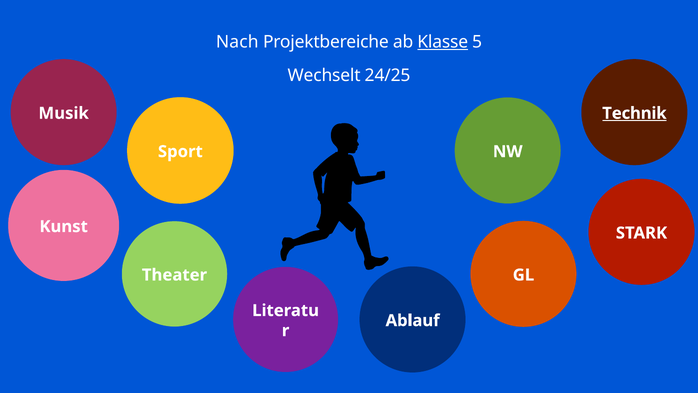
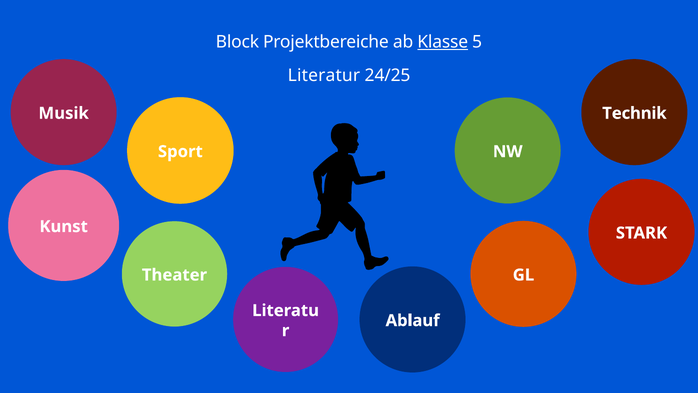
Nach: Nach -> Block
Wechselt: Wechselt -> Literatur
Technik underline: present -> none
